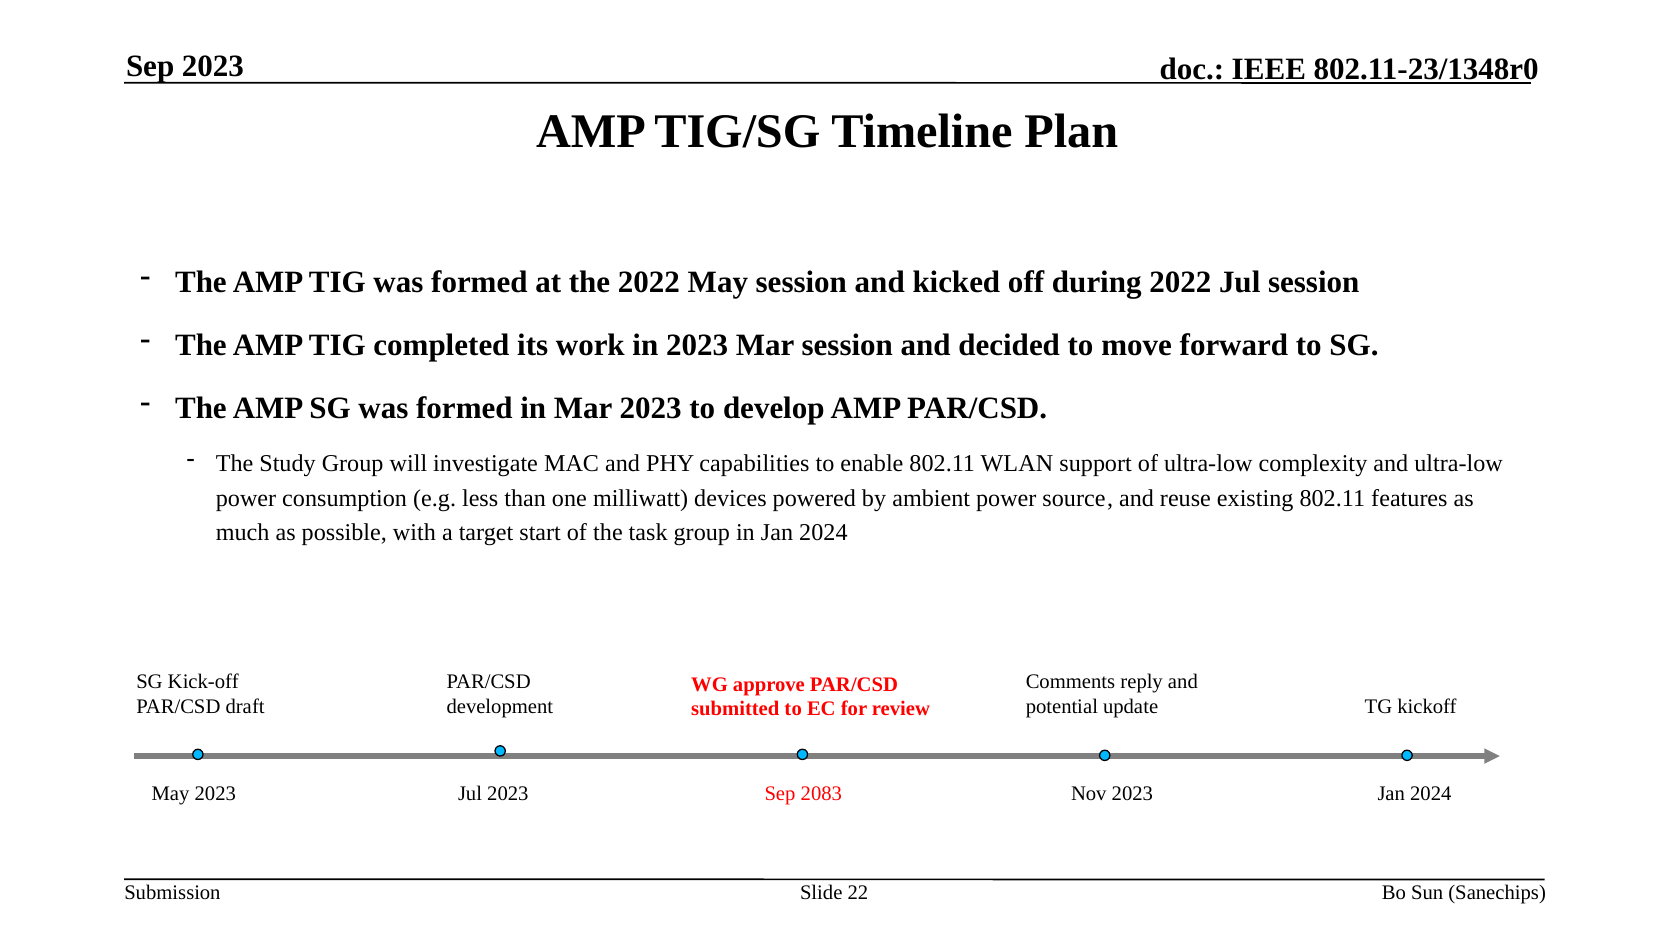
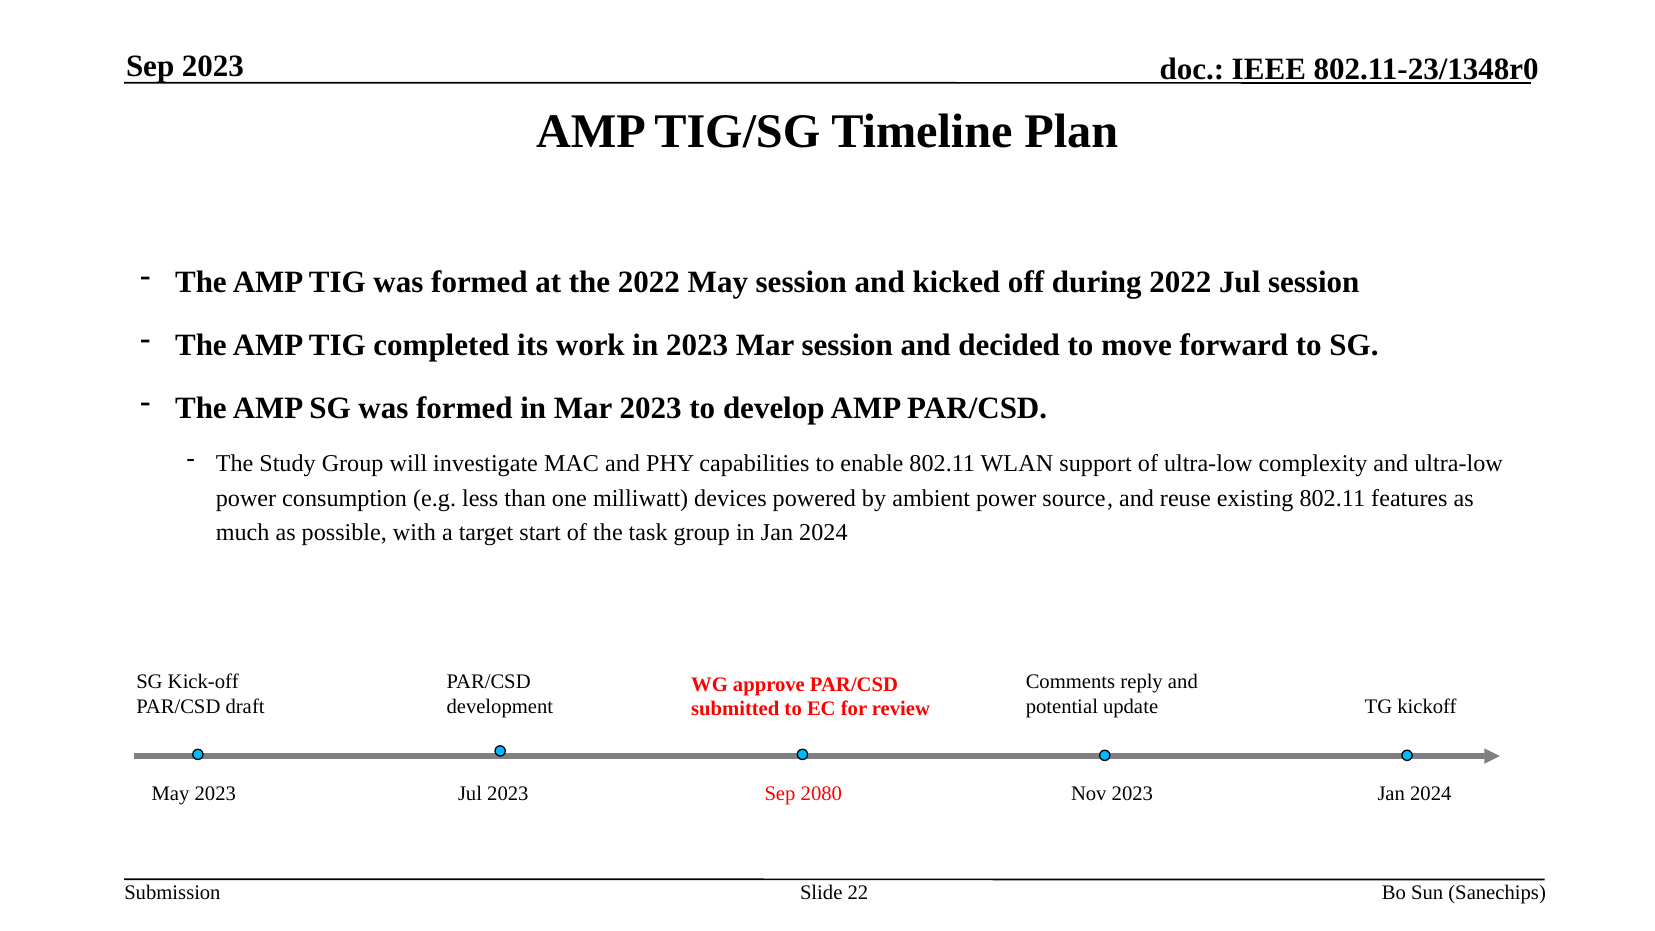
2083: 2083 -> 2080
